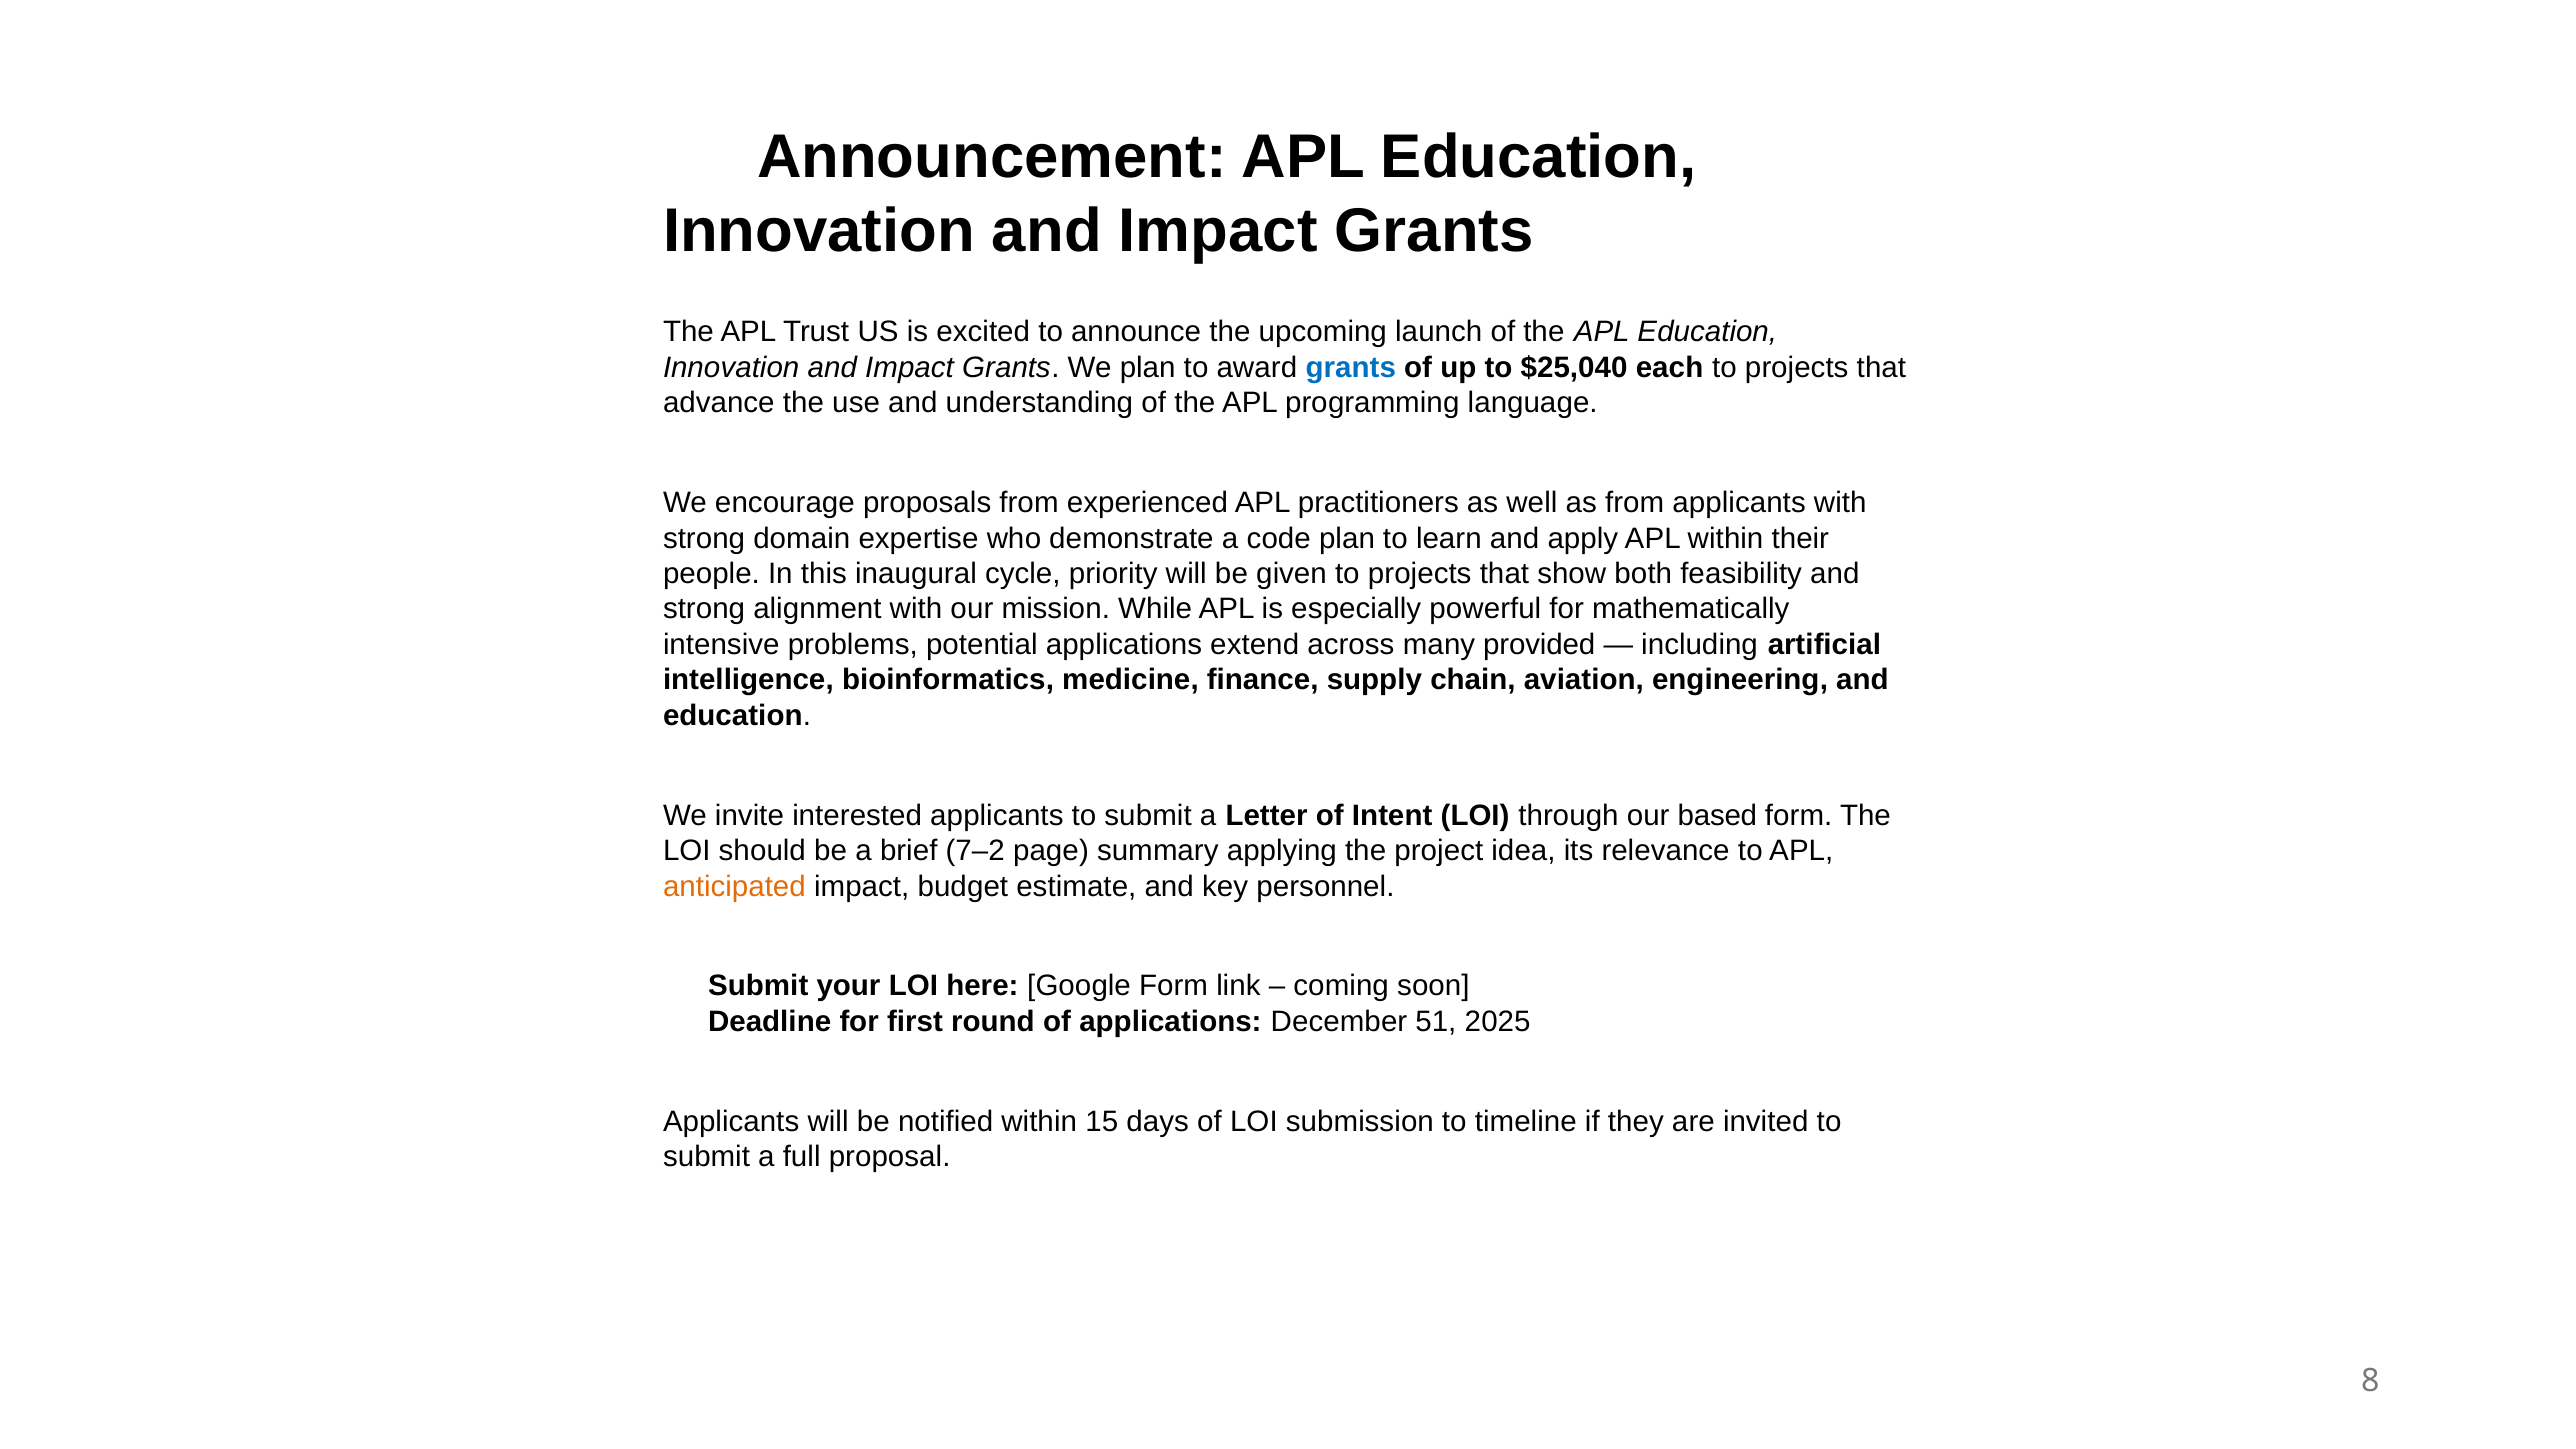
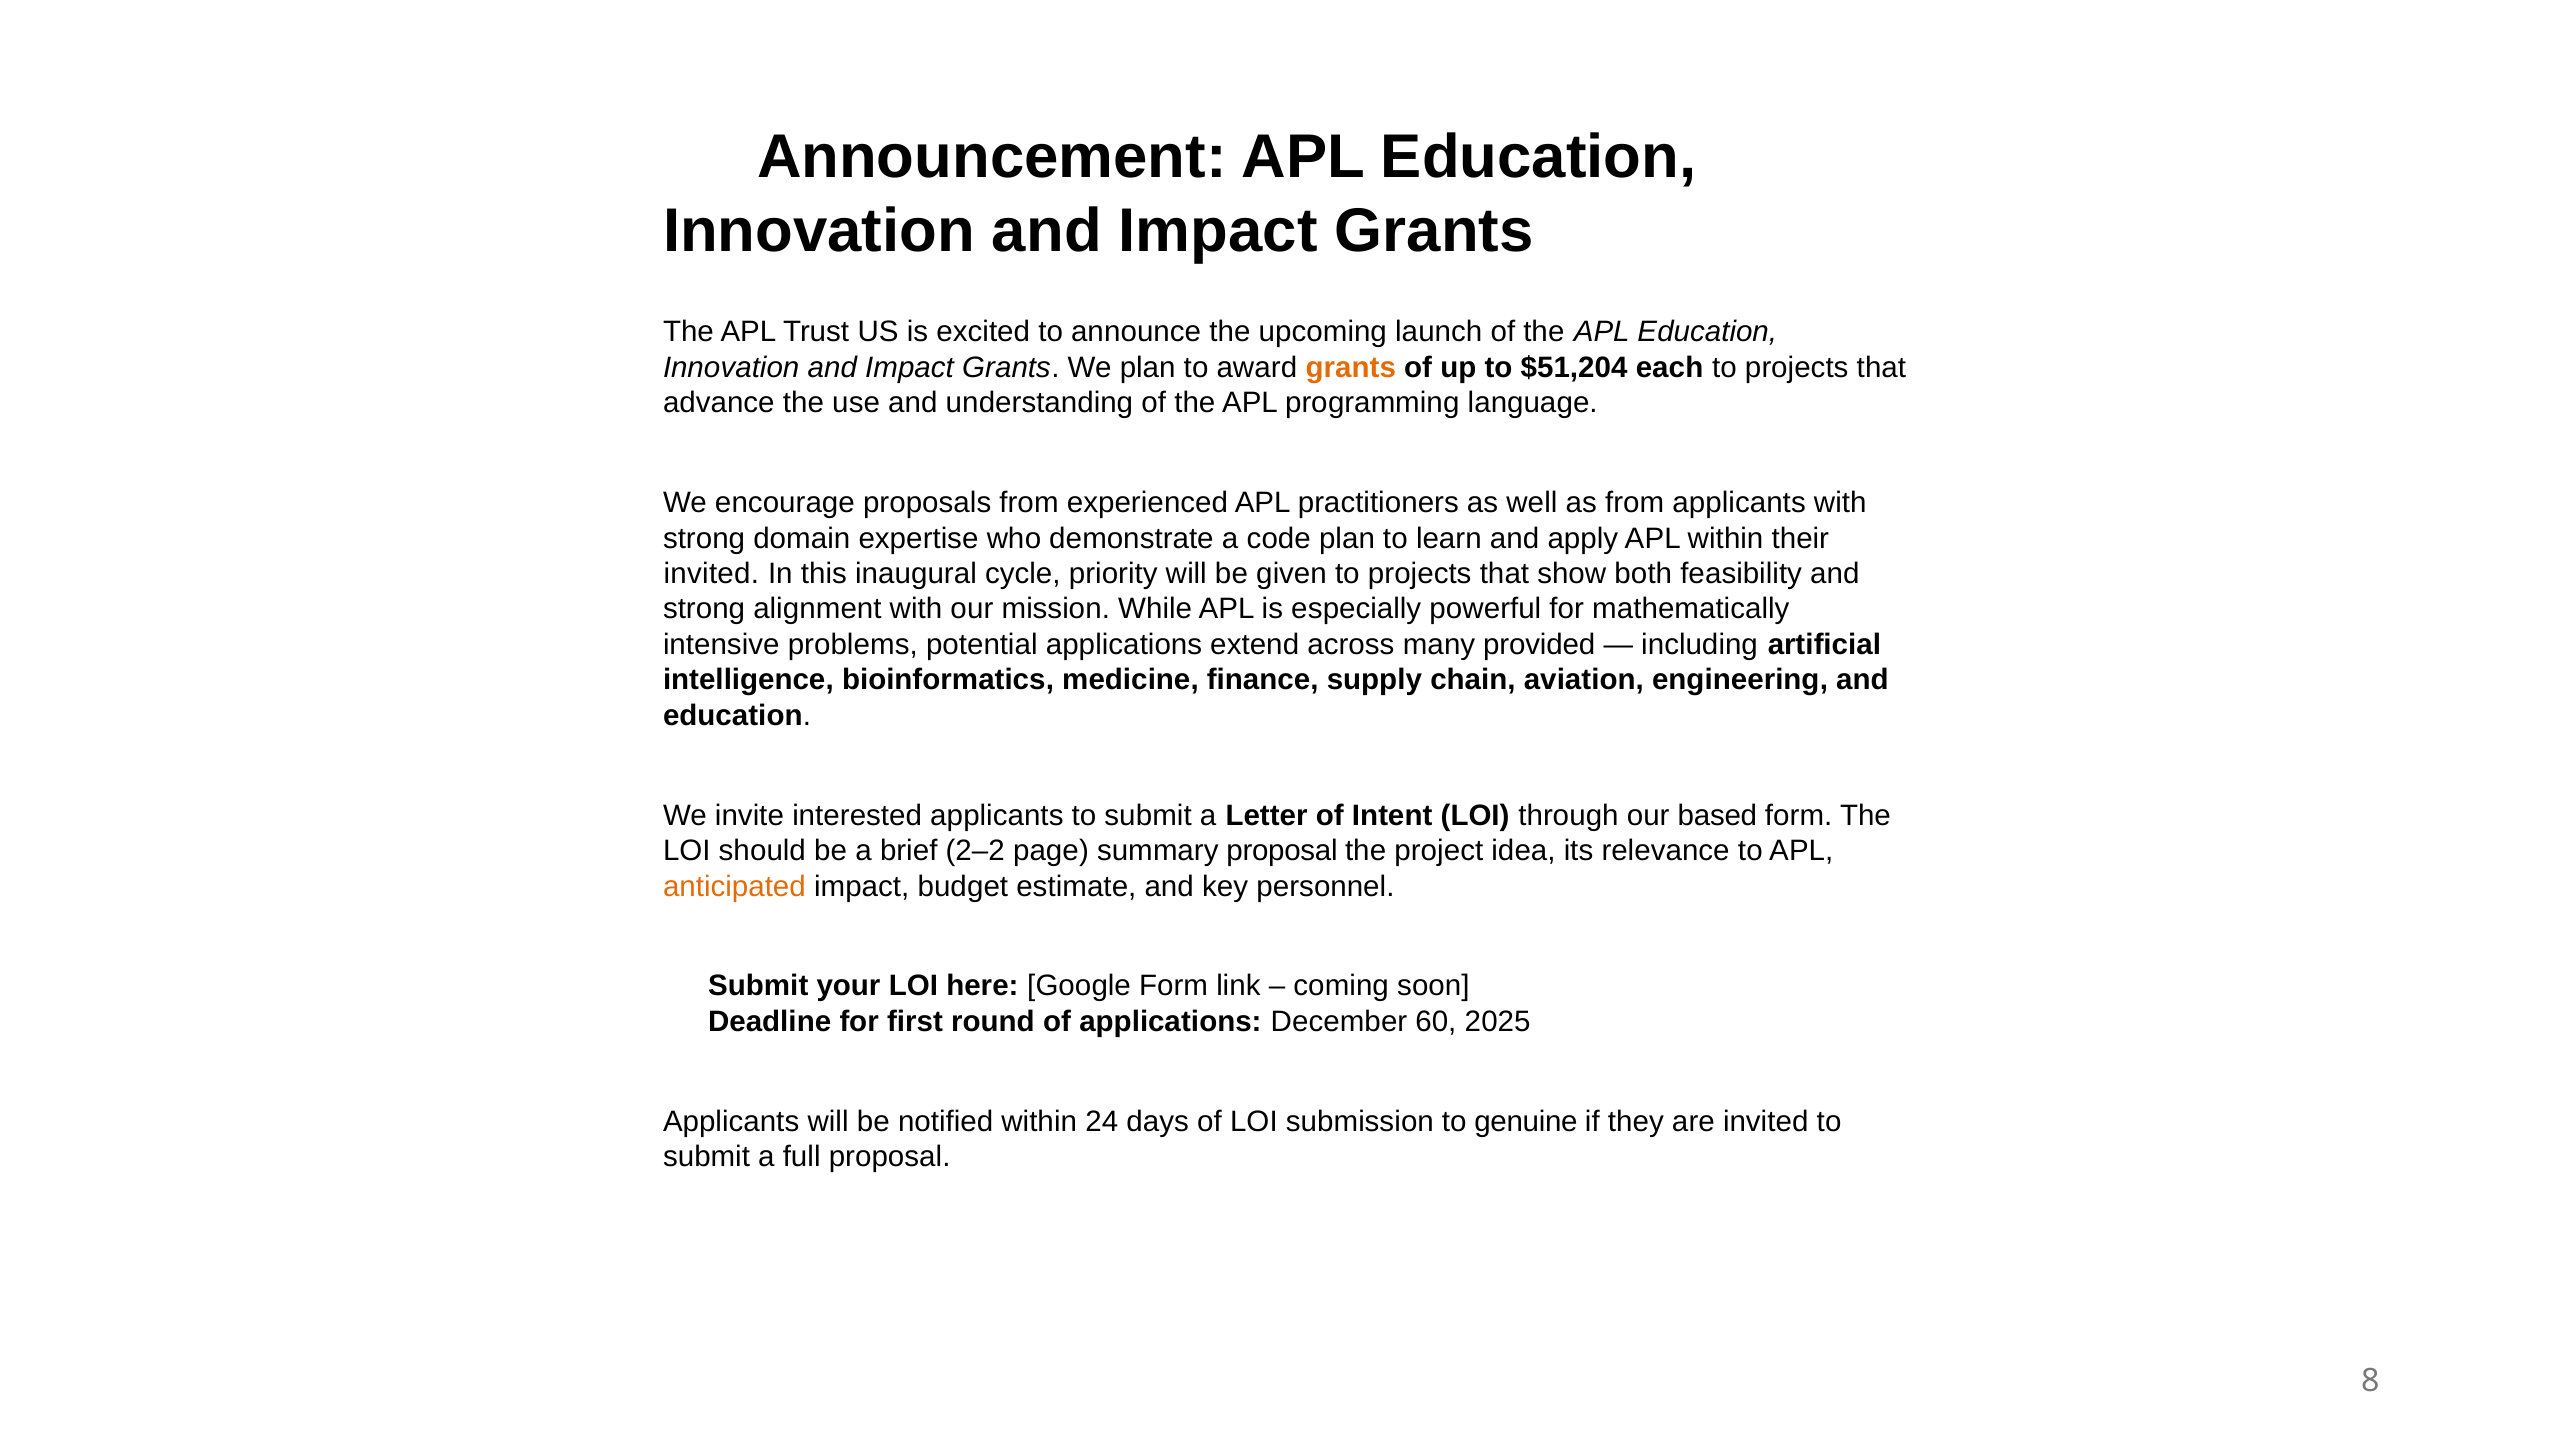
grants at (1351, 368) colour: blue -> orange
$25,040: $25,040 -> $51,204
people at (711, 574): people -> invited
7–2: 7–2 -> 2–2
summary applying: applying -> proposal
51: 51 -> 60
15: 15 -> 24
timeline: timeline -> genuine
